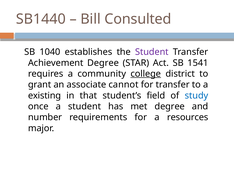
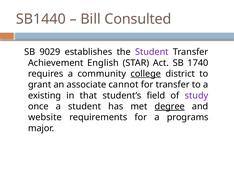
1040: 1040 -> 9029
Achievement Degree: Degree -> English
1541: 1541 -> 1740
study colour: blue -> purple
degree at (170, 107) underline: none -> present
number: number -> website
resources: resources -> programs
